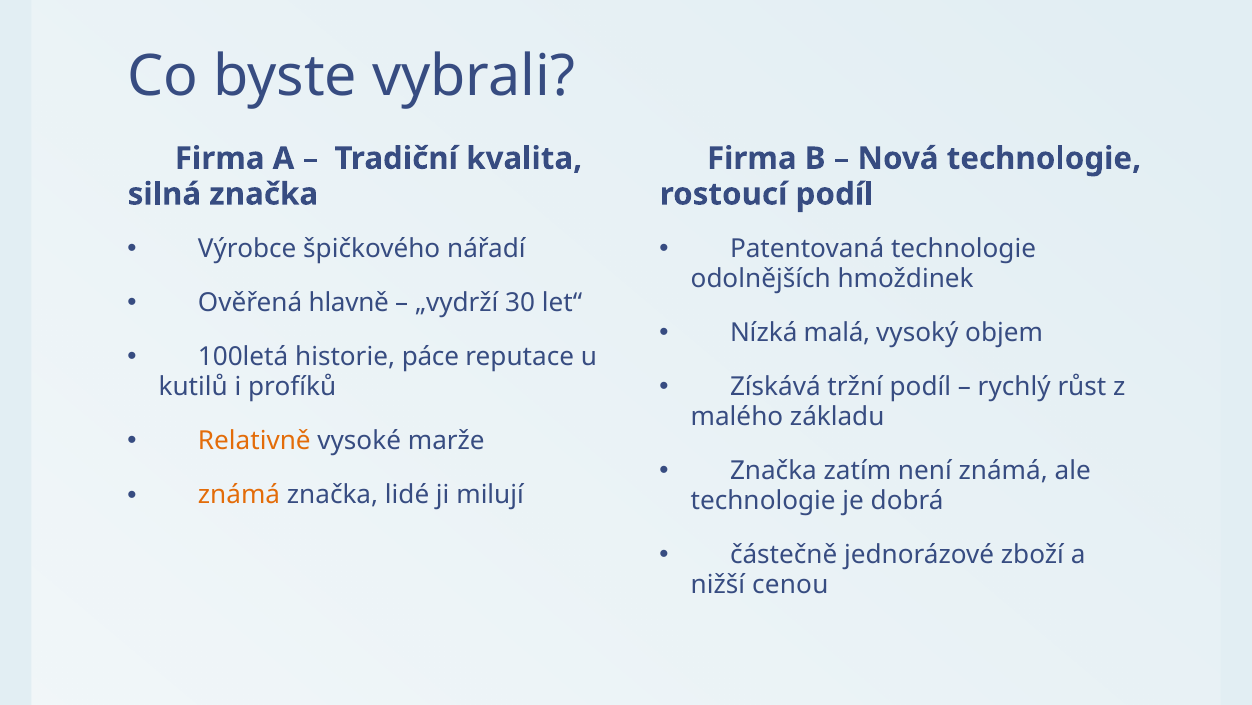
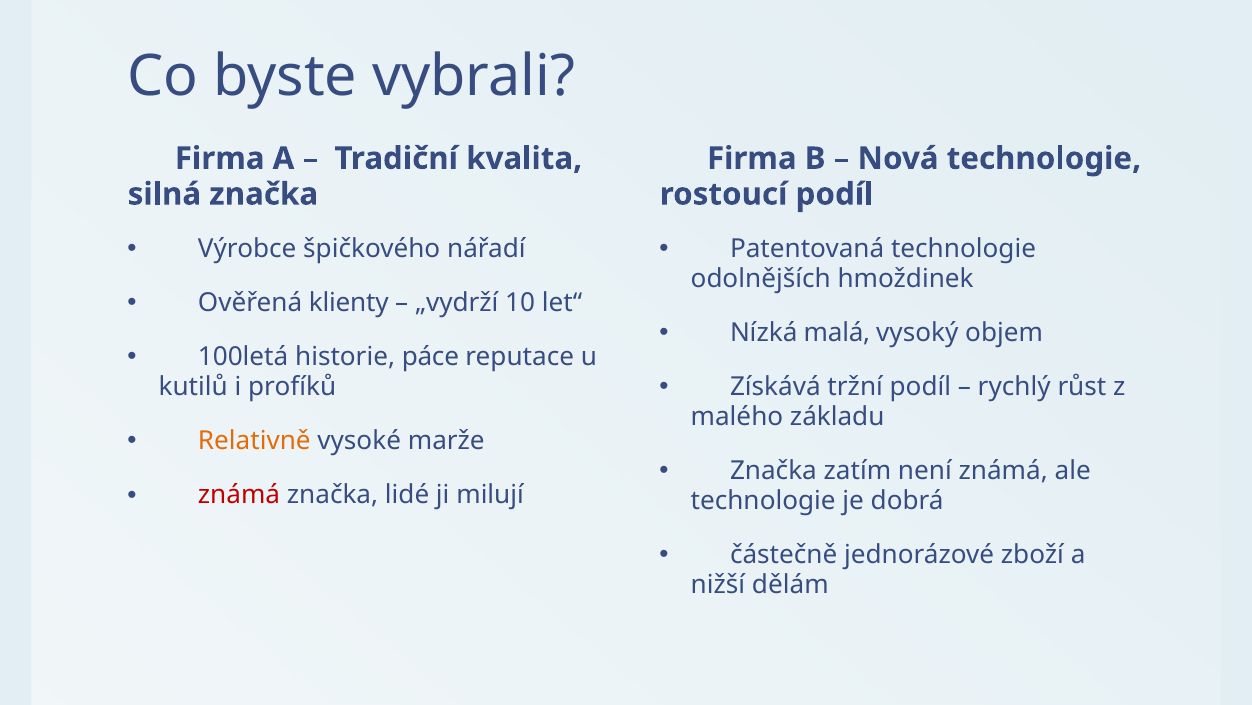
hlavně: hlavně -> klienty
30: 30 -> 10
známá at (239, 495) colour: orange -> red
cenou: cenou -> dělám
